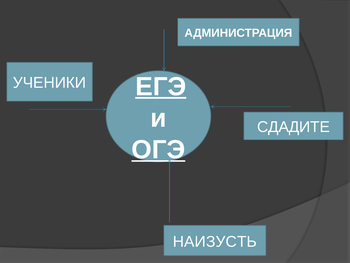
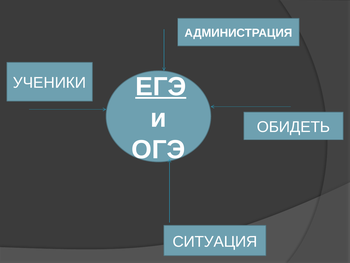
СДАДИТЕ: СДАДИТЕ -> ОБИДЕТЬ
ОГЭ underline: present -> none
НАИЗУСТЬ: НАИЗУСТЬ -> СИТУАЦИЯ
